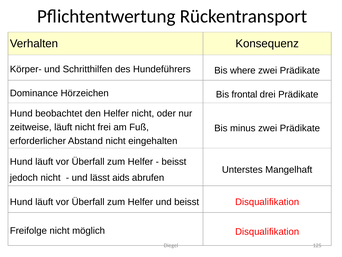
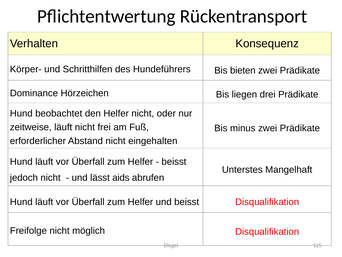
where: where -> bieten
frontal: frontal -> liegen
